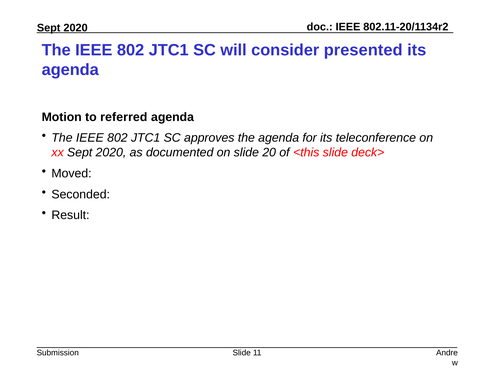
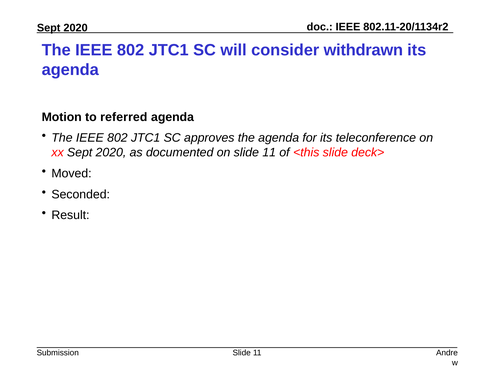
presented: presented -> withdrawn
on slide 20: 20 -> 11
